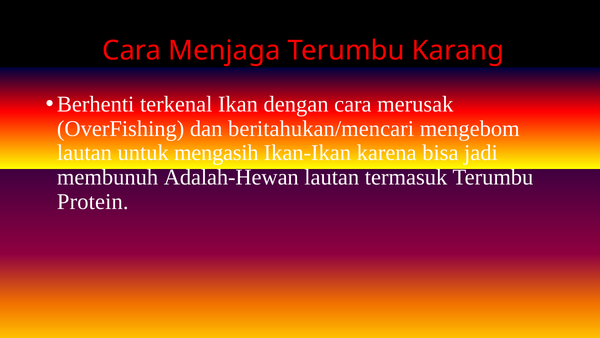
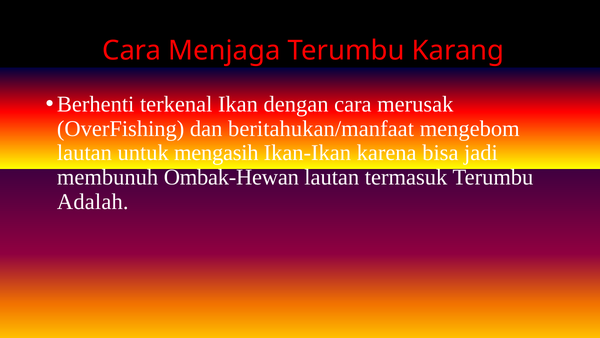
beritahukan/mencari: beritahukan/mencari -> beritahukan/manfaat
Adalah-Hewan: Adalah-Hewan -> Ombak-Hewan
Protein: Protein -> Adalah
